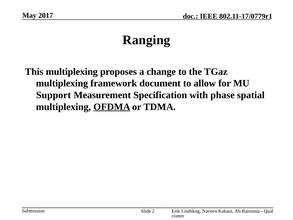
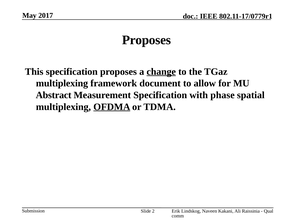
Ranging at (146, 40): Ranging -> Proposes
This multiplexing: multiplexing -> specification
change underline: none -> present
Support: Support -> Abstract
